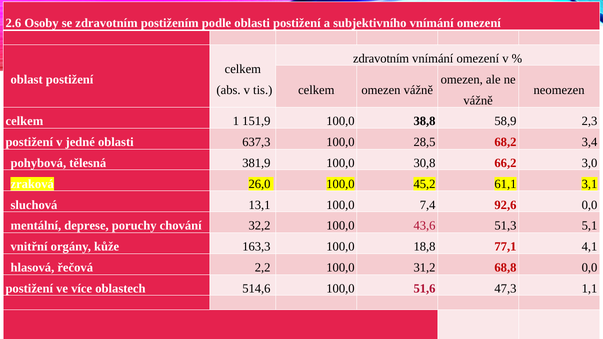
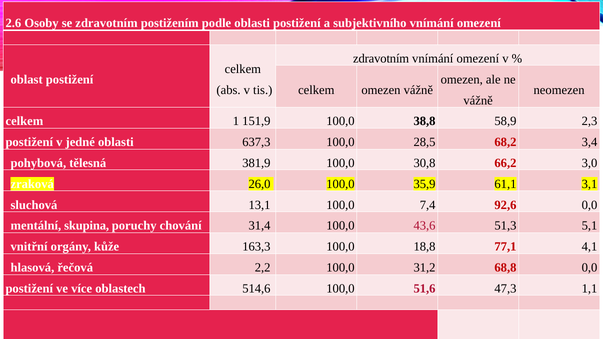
45,2: 45,2 -> 35,9
deprese: deprese -> skupina
32,2: 32,2 -> 31,4
